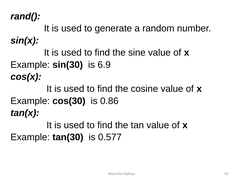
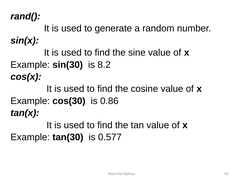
6.9: 6.9 -> 8.2
